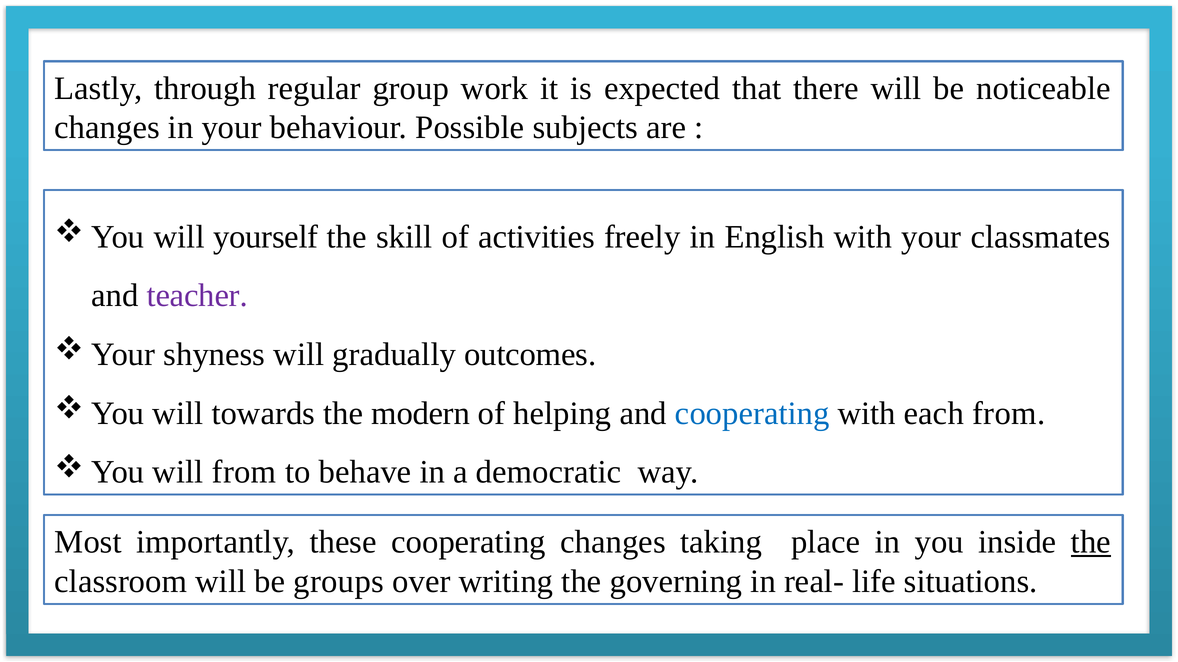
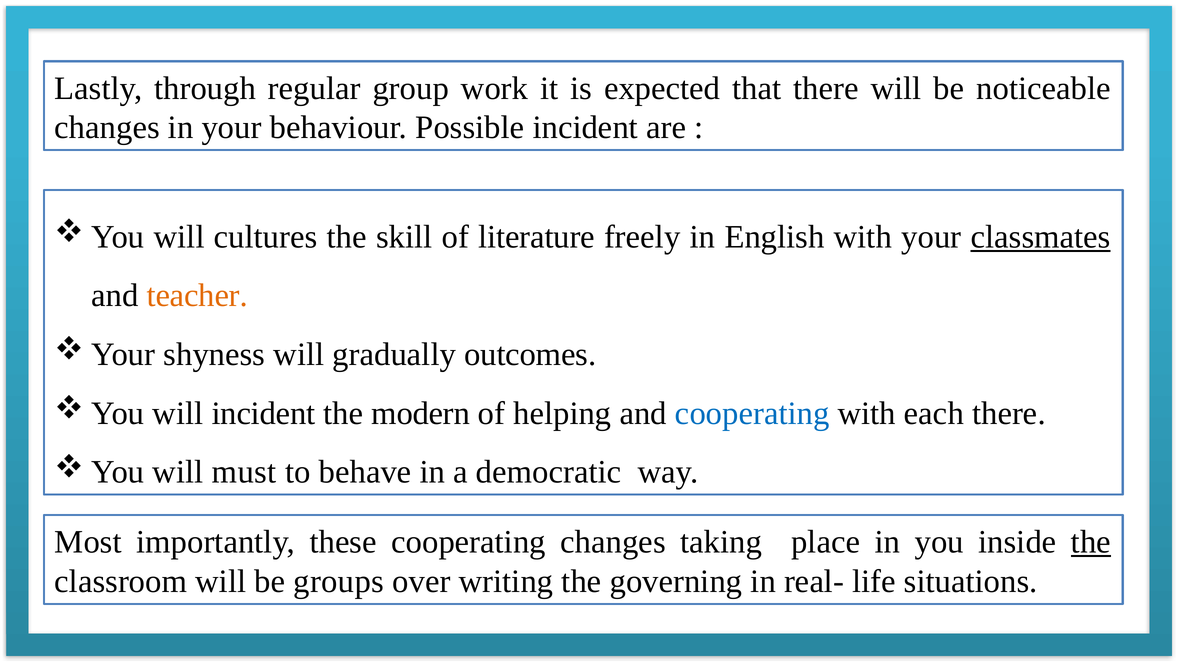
Possible subjects: subjects -> incident
yourself: yourself -> cultures
activities: activities -> literature
classmates underline: none -> present
teacher colour: purple -> orange
will towards: towards -> incident
each from: from -> there
will from: from -> must
